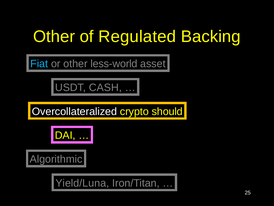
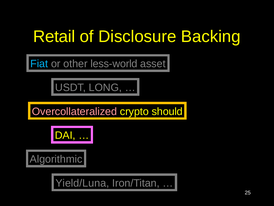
Other at (54, 37): Other -> Retail
Regulated: Regulated -> Disclosure
CASH: CASH -> LONG
Overcollateralized colour: white -> pink
